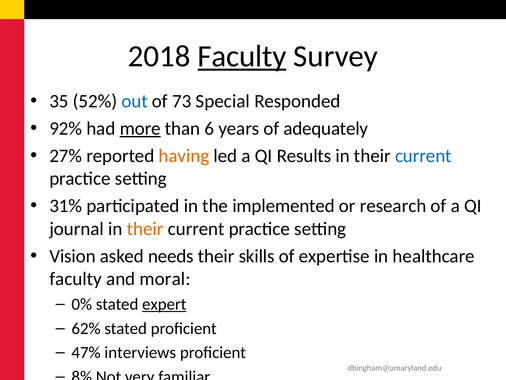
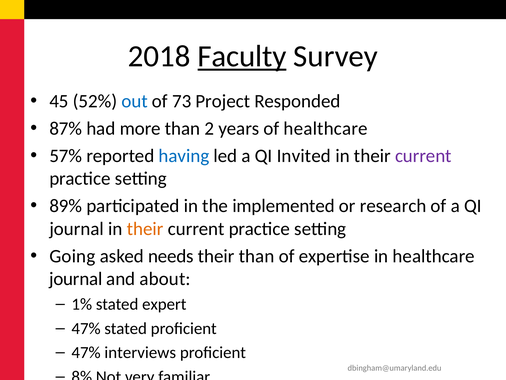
35: 35 -> 45
Special: Special -> Project
92%: 92% -> 87%
more underline: present -> none
6: 6 -> 2
of adequately: adequately -> healthcare
27%: 27% -> 57%
having colour: orange -> blue
Results: Results -> Invited
current at (423, 156) colour: blue -> purple
31%: 31% -> 89%
Vision: Vision -> Going
their skills: skills -> than
faculty at (76, 279): faculty -> journal
moral: moral -> about
0%: 0% -> 1%
expert underline: present -> none
62% at (86, 328): 62% -> 47%
